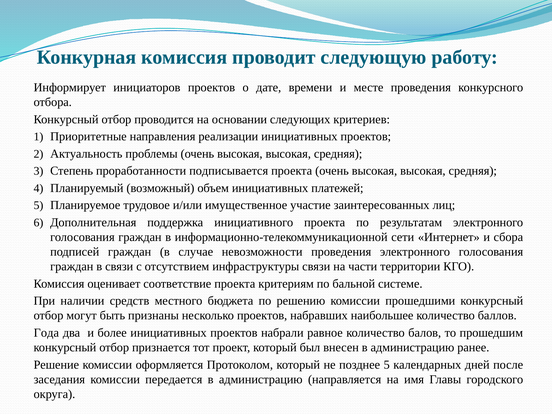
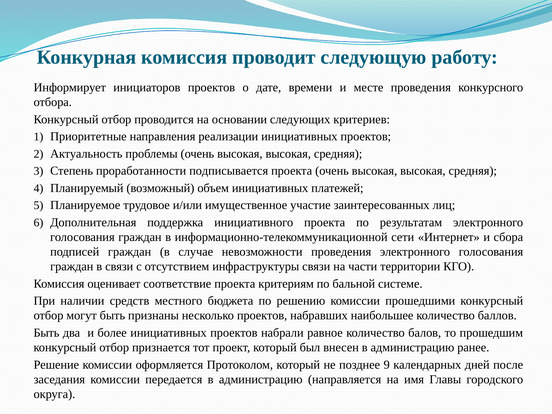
Года at (46, 333): Года -> Быть
позднее 5: 5 -> 9
